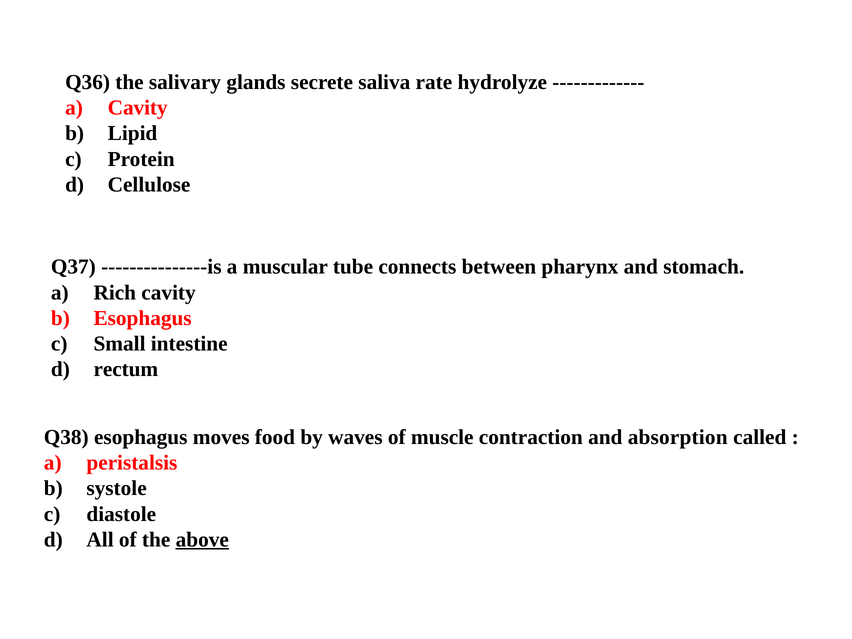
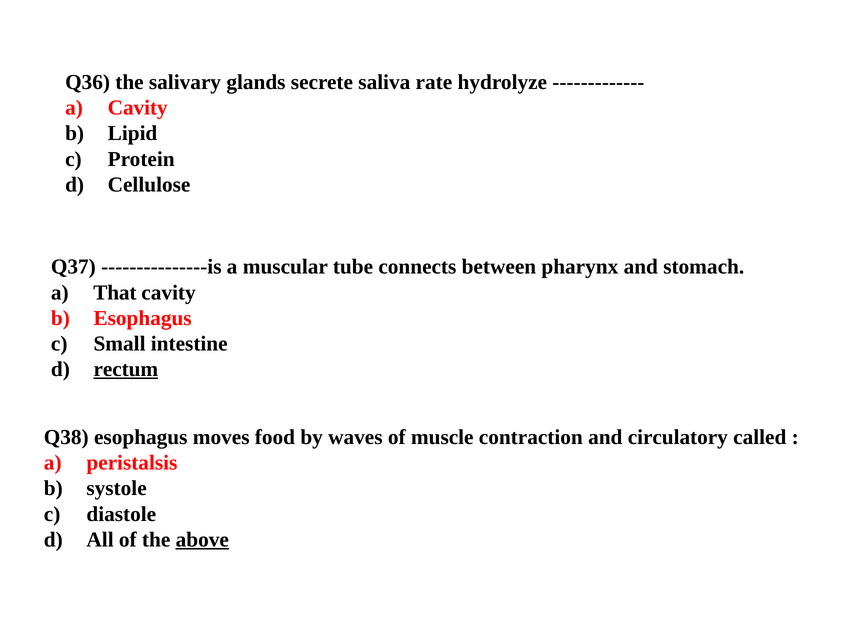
Rich: Rich -> That
rectum underline: none -> present
absorption: absorption -> circulatory
